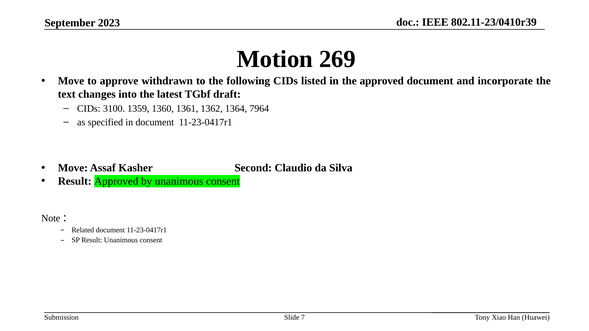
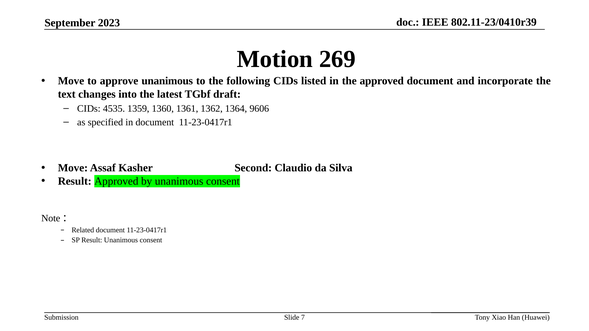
approve withdrawn: withdrawn -> unanimous
3100: 3100 -> 4535
7964: 7964 -> 9606
